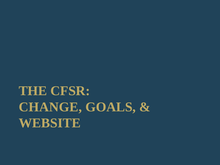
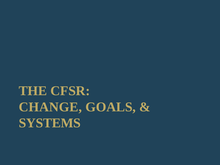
WEBSITE: WEBSITE -> SYSTEMS
